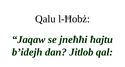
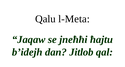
l-Ħobż: l-Ħobż -> l-Meta
